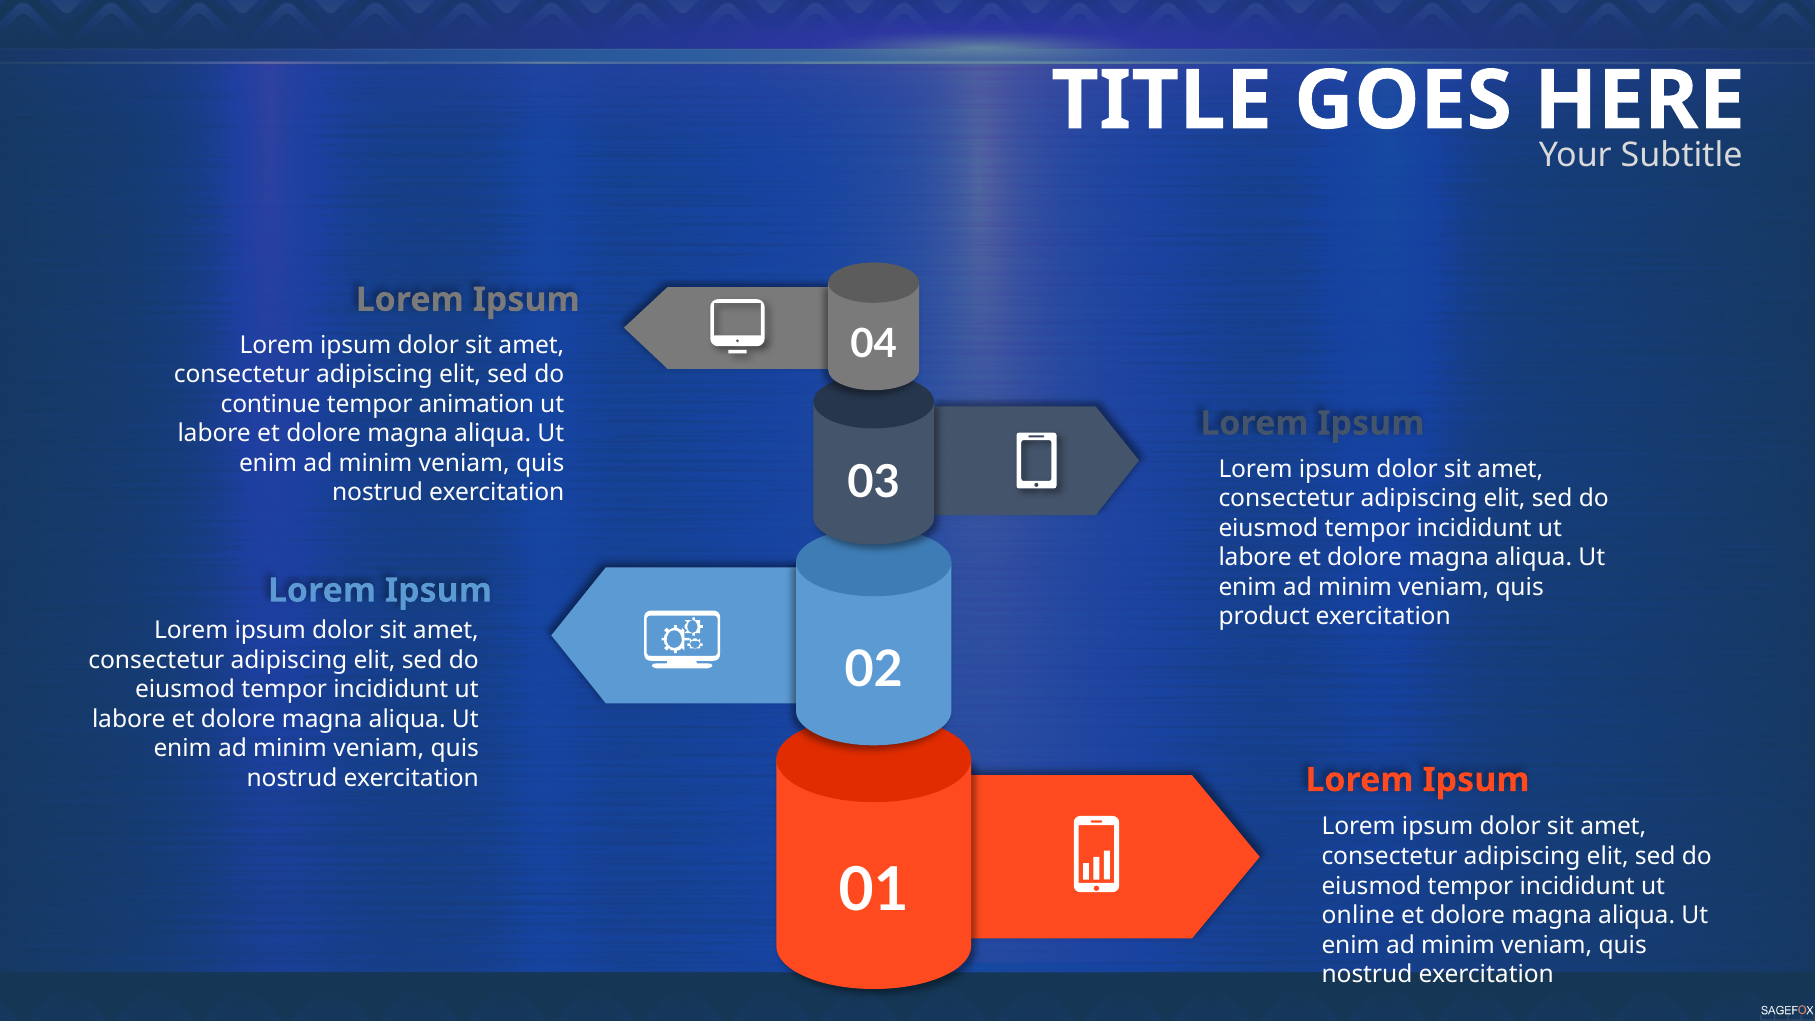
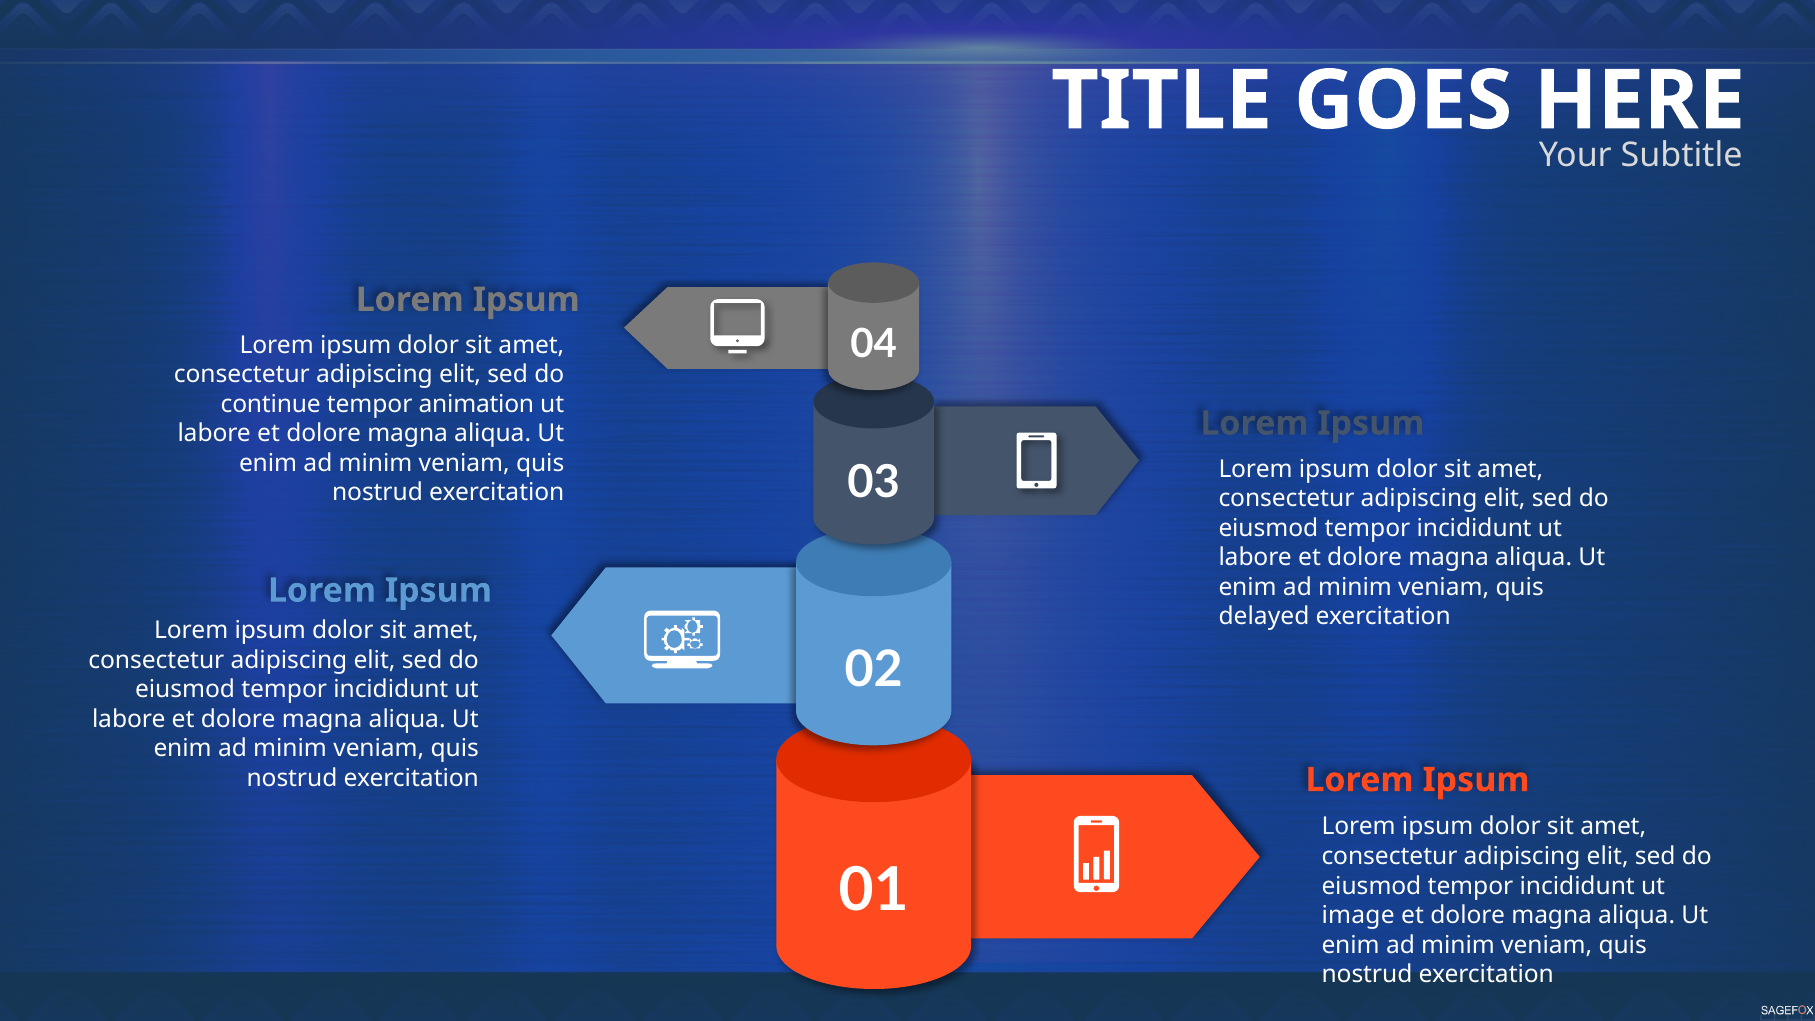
product: product -> delayed
online: online -> image
